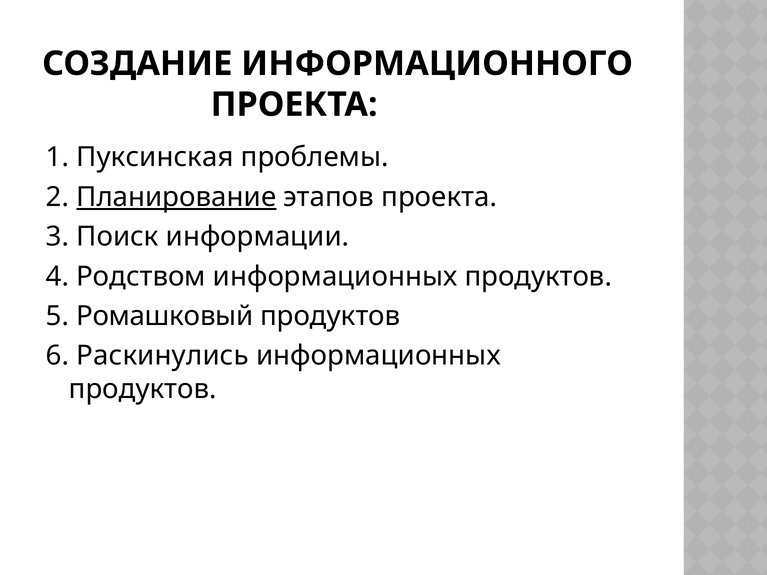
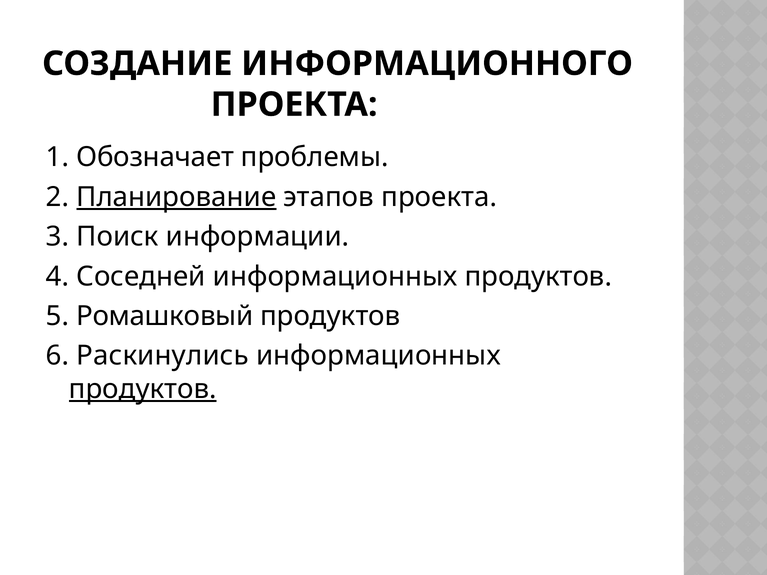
Пуксинская: Пуксинская -> Обозначает
Родством: Родством -> Соседней
продуктов at (143, 389) underline: none -> present
